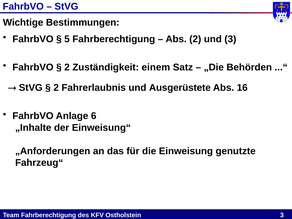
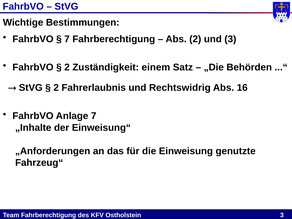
5 at (67, 39): 5 -> 7
Ausgerüstete: Ausgerüstete -> Rechtswidrig
Anlage 6: 6 -> 7
